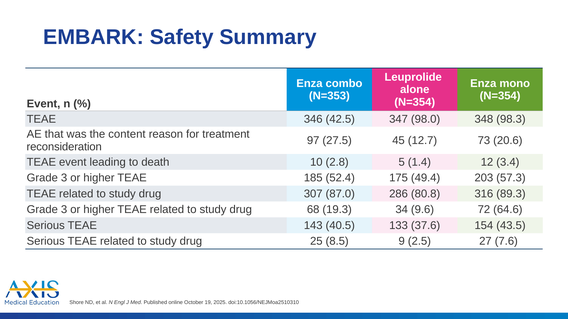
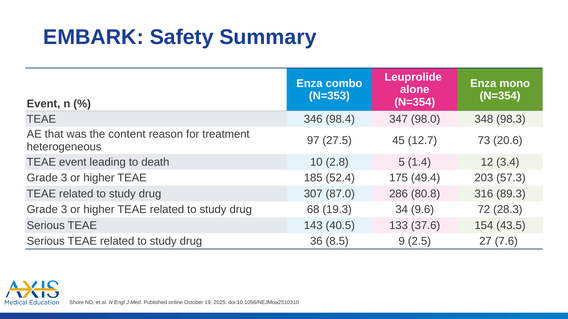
42.5: 42.5 -> 98.4
reconsideration: reconsideration -> heterogeneous
64.6: 64.6 -> 28.3
25: 25 -> 36
